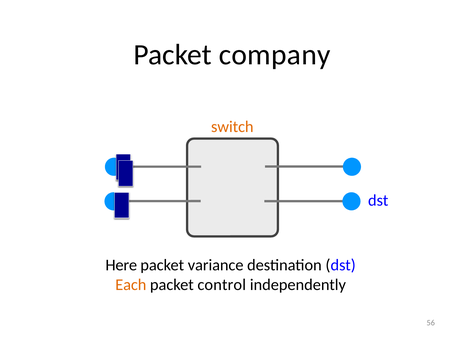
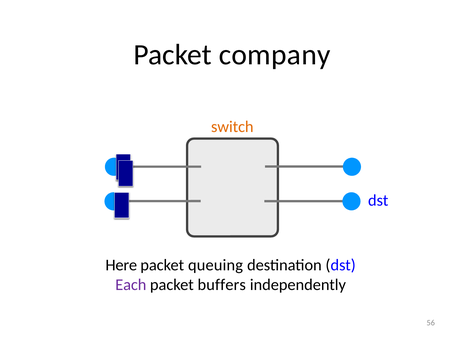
variance: variance -> queuing
Each colour: orange -> purple
control: control -> buffers
